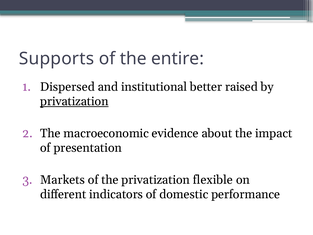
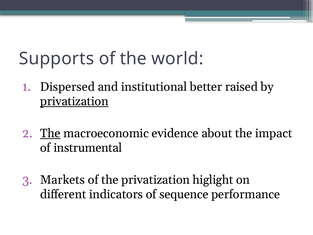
entire: entire -> world
The at (50, 133) underline: none -> present
presentation: presentation -> instrumental
flexible: flexible -> higlight
domestic: domestic -> sequence
